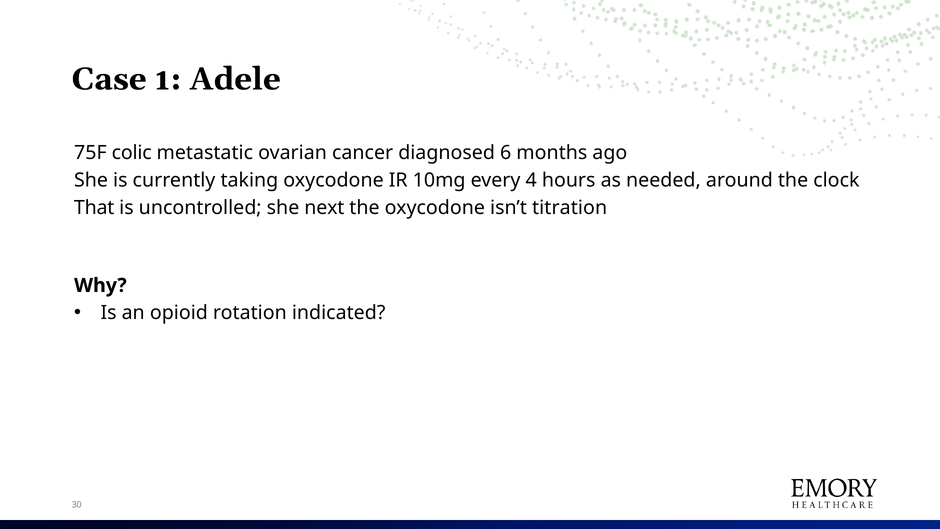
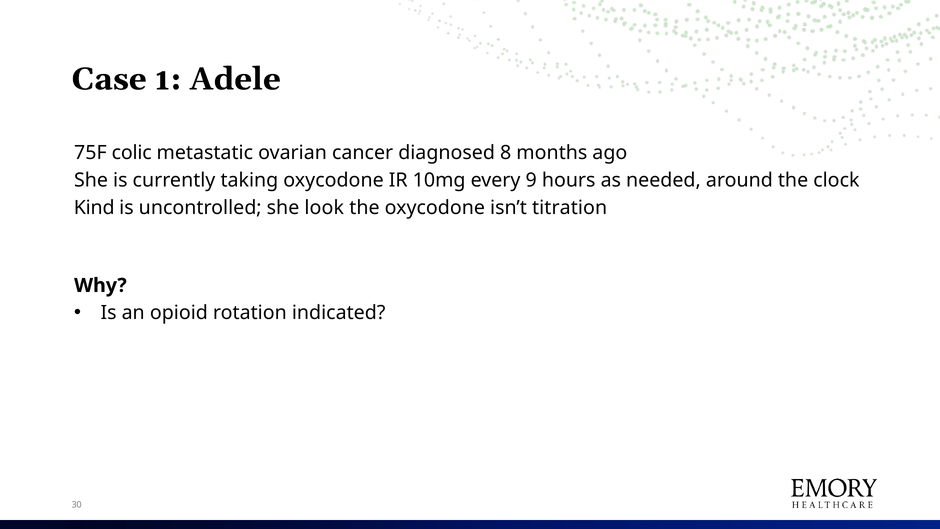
6: 6 -> 8
4: 4 -> 9
That: That -> Kind
next: next -> look
